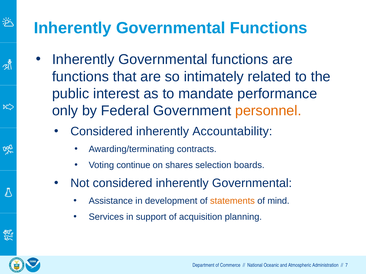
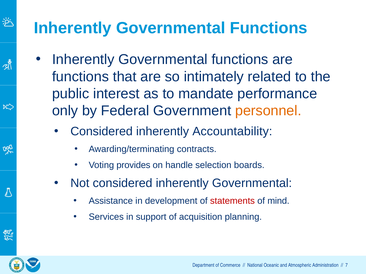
continue: continue -> provides
shares: shares -> handle
statements colour: orange -> red
